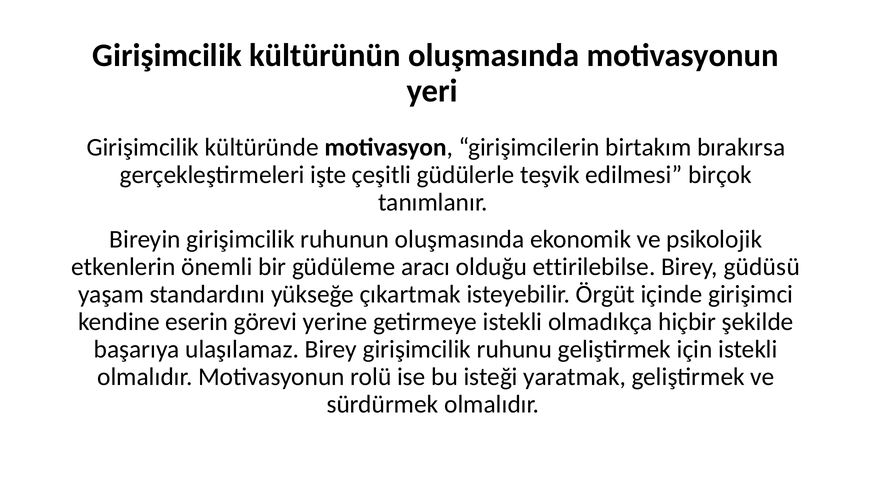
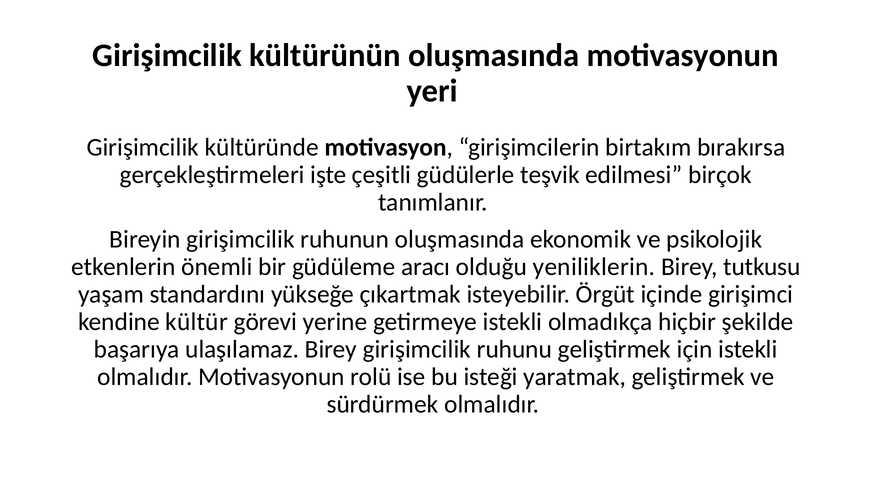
ettirilebilse: ettirilebilse -> yeniliklerin
güdüsü: güdüsü -> tutkusu
eserin: eserin -> kültür
